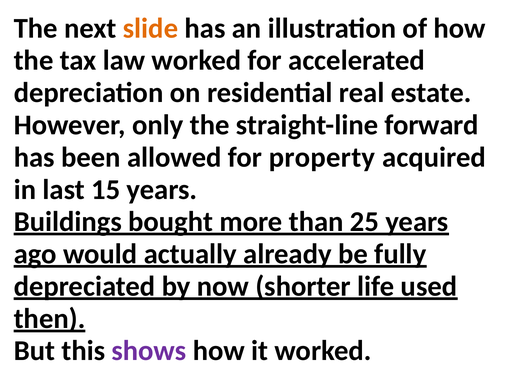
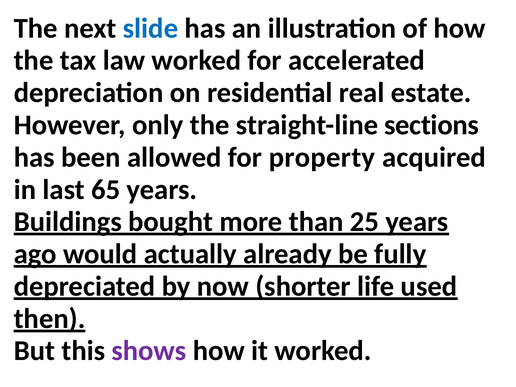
slide colour: orange -> blue
forward: forward -> sections
15: 15 -> 65
